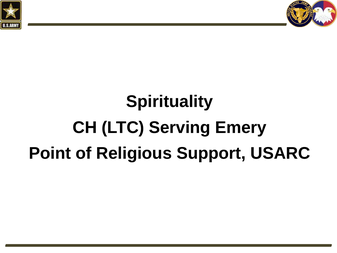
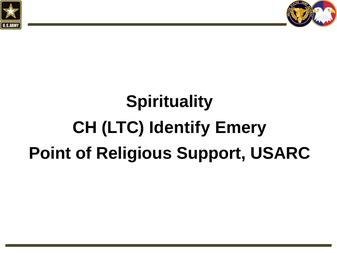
Serving: Serving -> Identify
